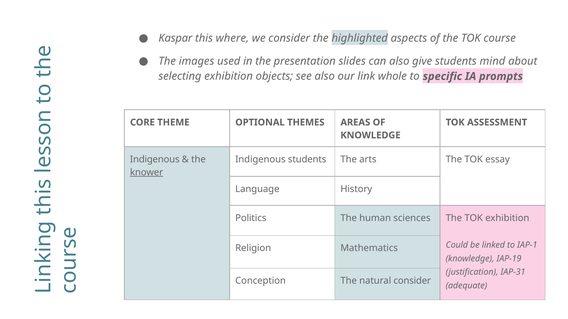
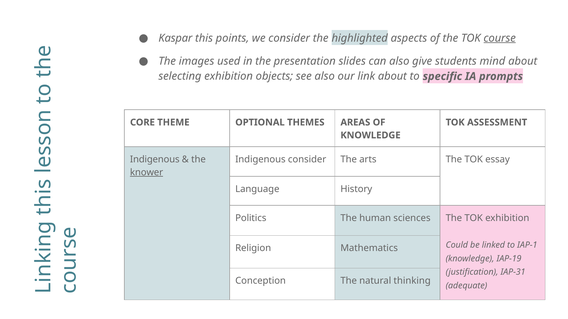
where: where -> points
course underline: none -> present
link whole: whole -> about
Indigenous students: students -> consider
natural consider: consider -> thinking
